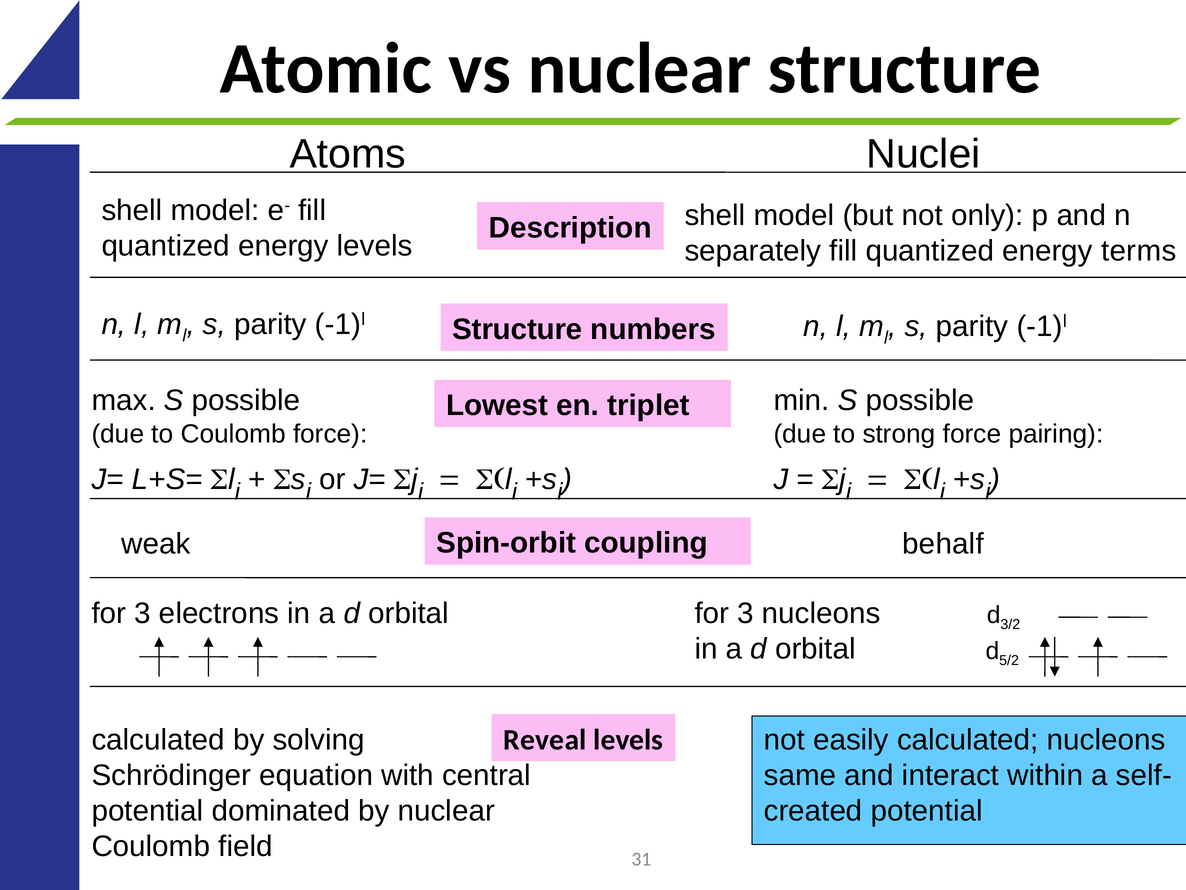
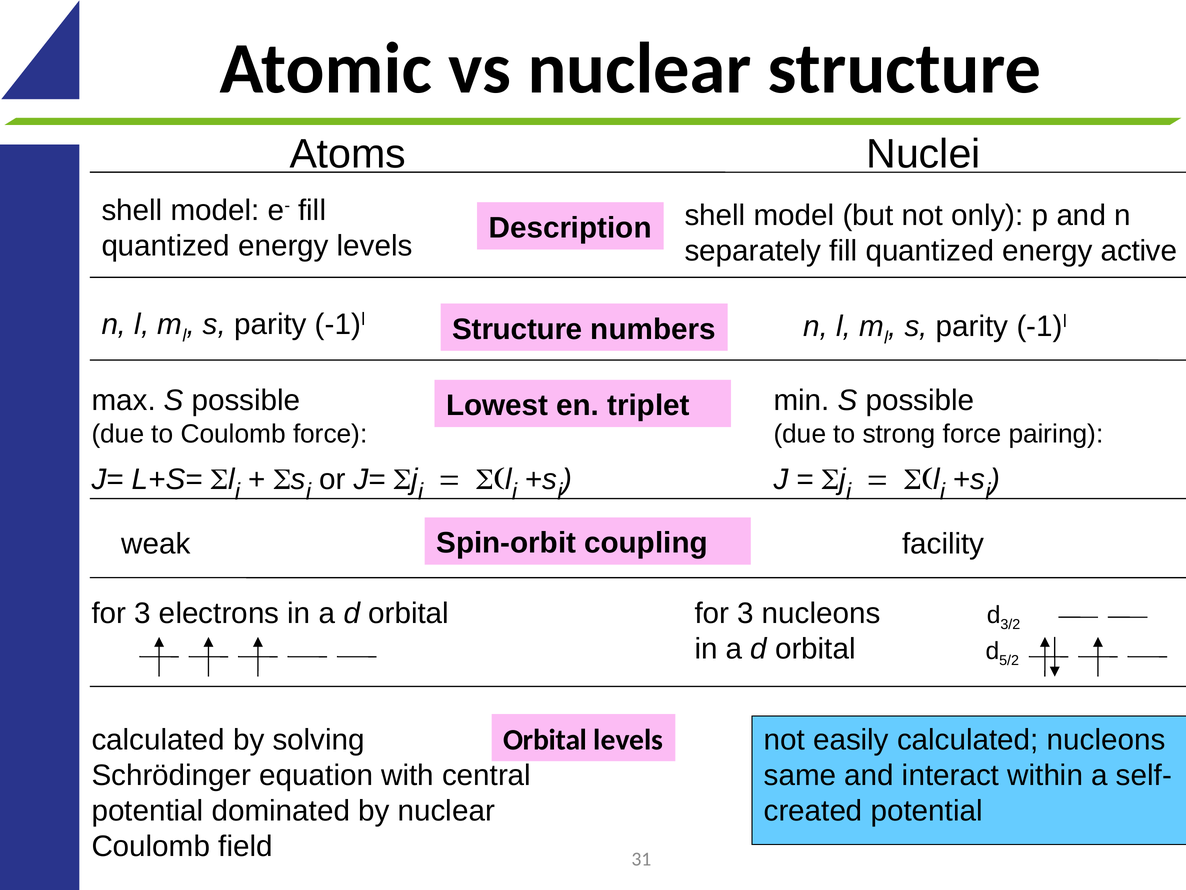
terms: terms -> active
behalf: behalf -> facility
Reveal at (545, 739): Reveal -> Orbital
